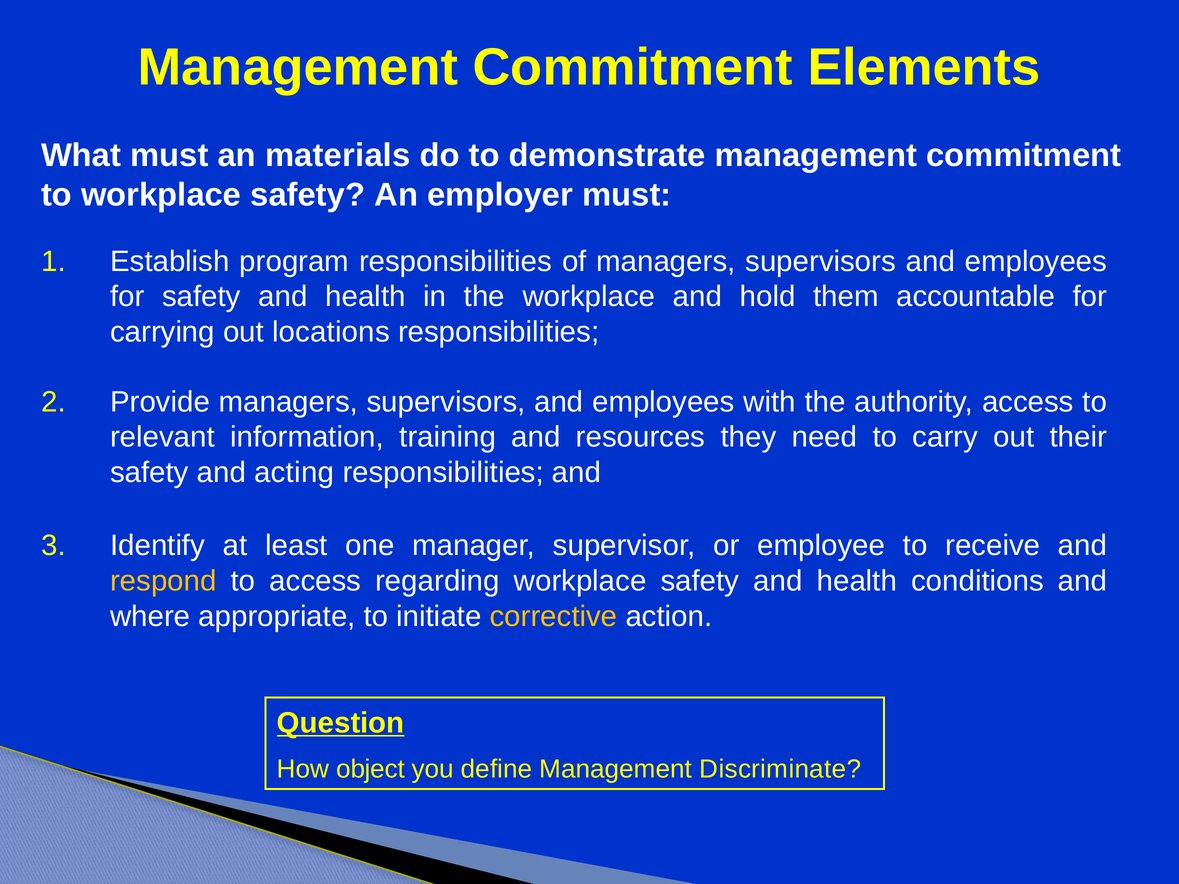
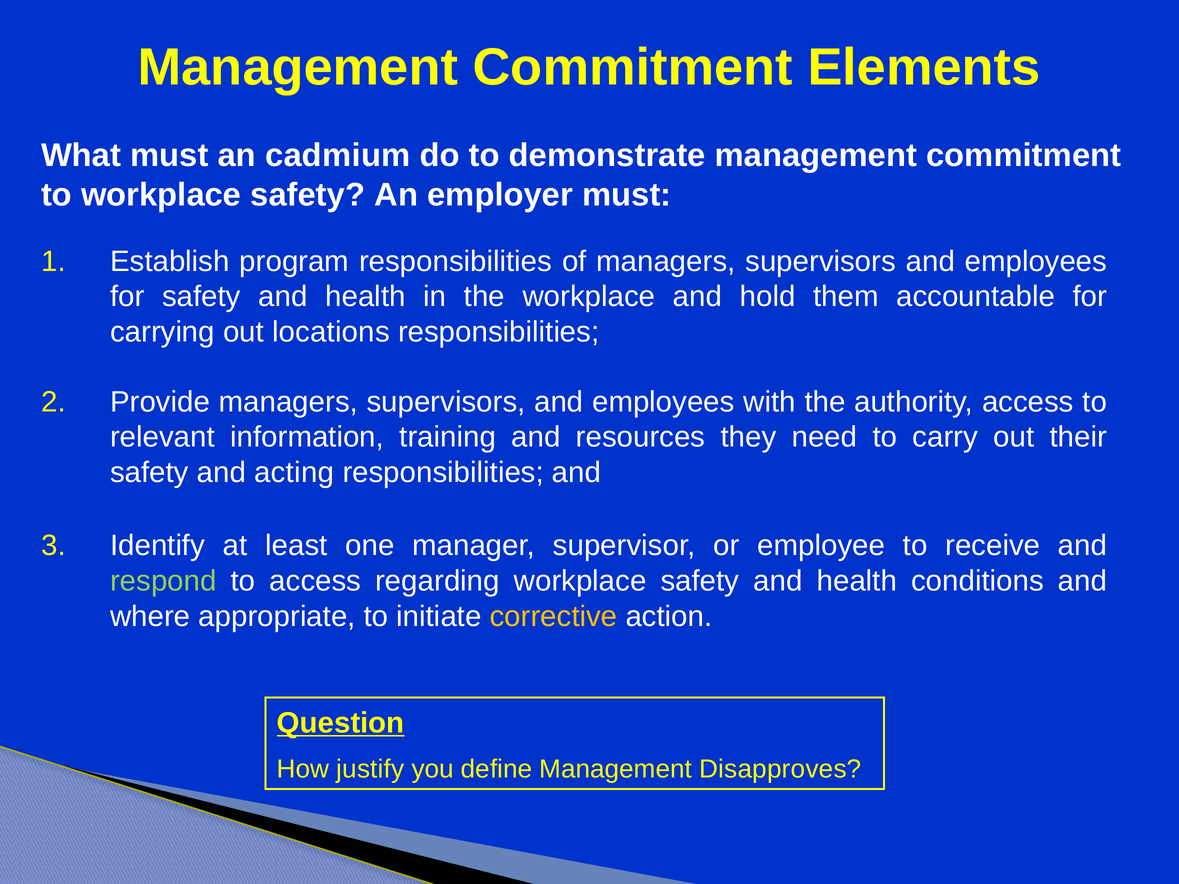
materials: materials -> cadmium
respond colour: yellow -> light green
object: object -> justify
Discriminate: Discriminate -> Disapproves
